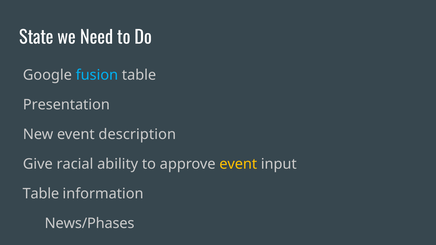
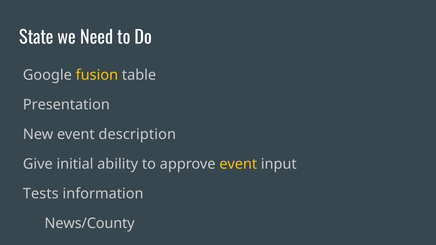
fusion colour: light blue -> yellow
racial: racial -> initial
Table at (41, 194): Table -> Tests
News/Phases: News/Phases -> News/County
